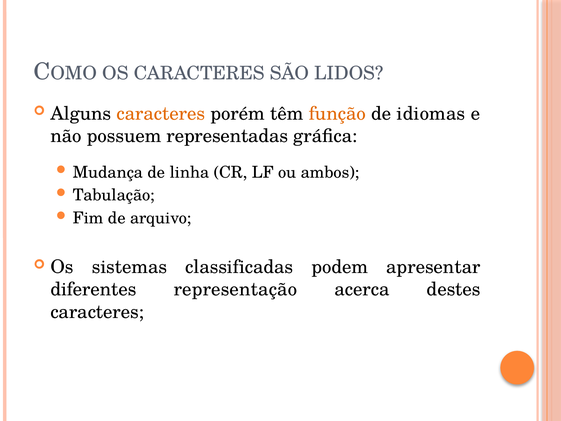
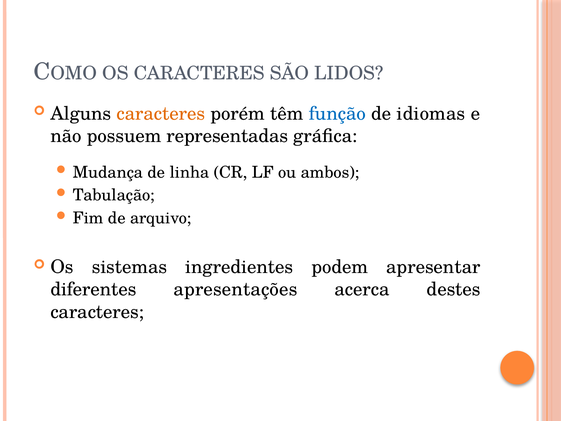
função colour: orange -> blue
classificadas: classificadas -> ingredientes
representação: representação -> apresentações
